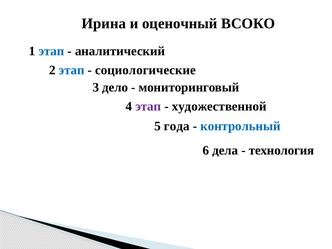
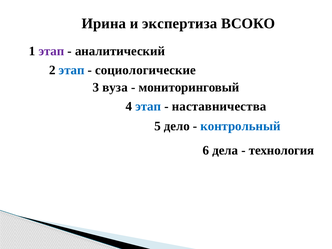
оценочный: оценочный -> экспертиза
этап at (51, 51) colour: blue -> purple
дело: дело -> вуза
этап at (148, 106) colour: purple -> blue
художественной: художественной -> наставничества
года: года -> дело
